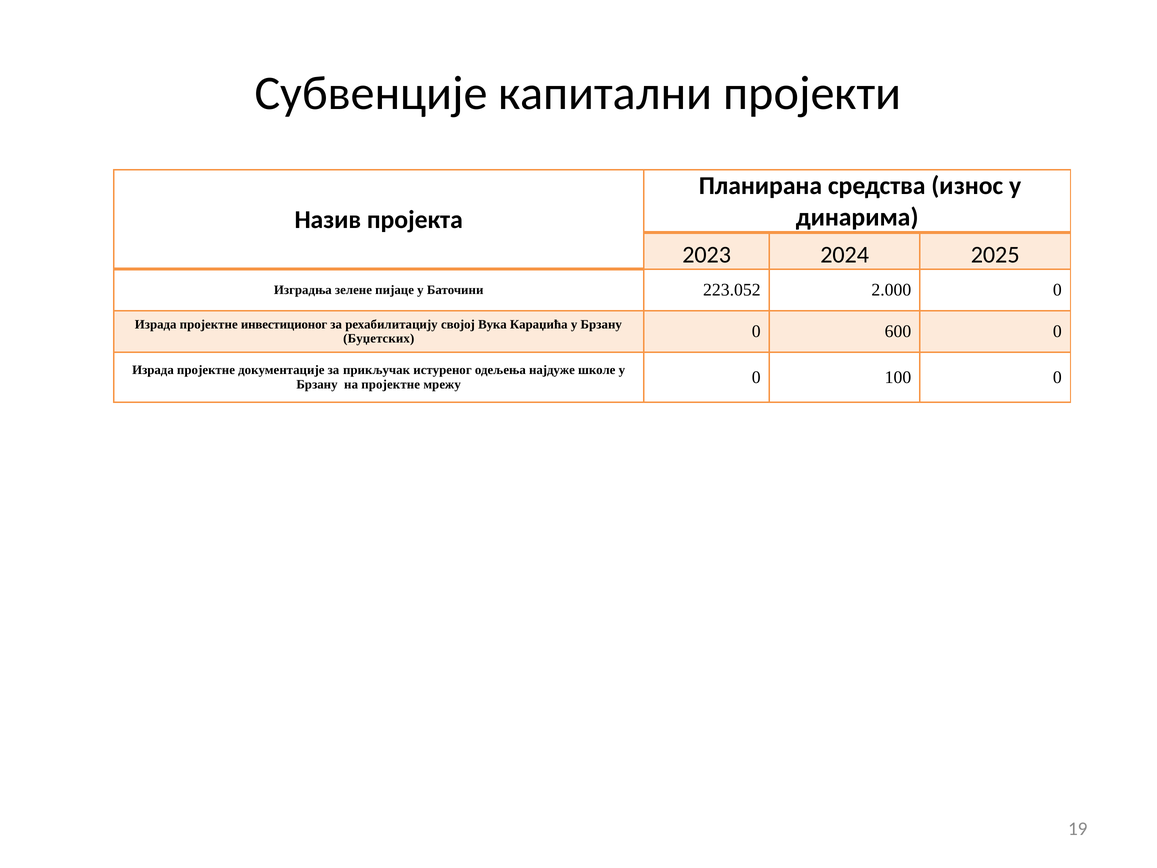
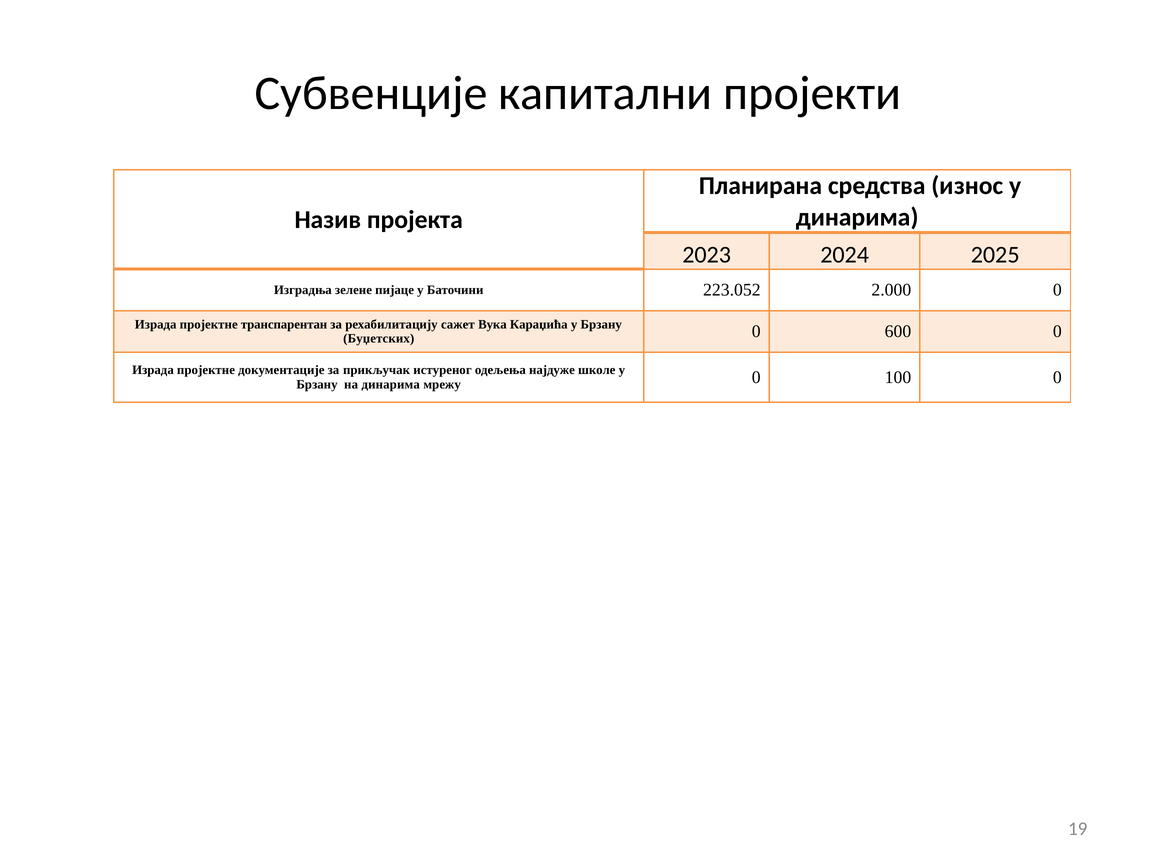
инвестиционог: инвестиционог -> транспарентан
својој: својој -> сажет
на пројектне: пројектне -> динарима
